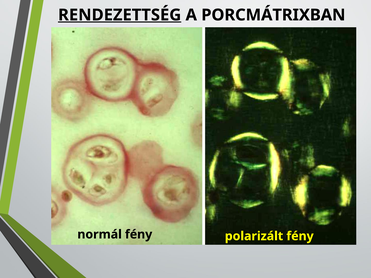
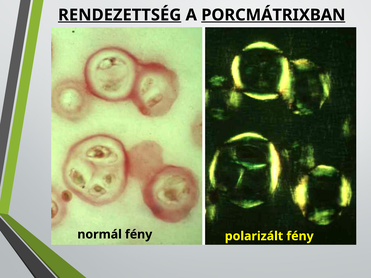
PORCMÁTRIXBAN underline: none -> present
